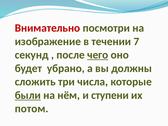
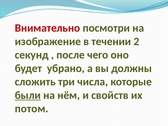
7: 7 -> 2
чего underline: present -> none
ступени: ступени -> свойств
